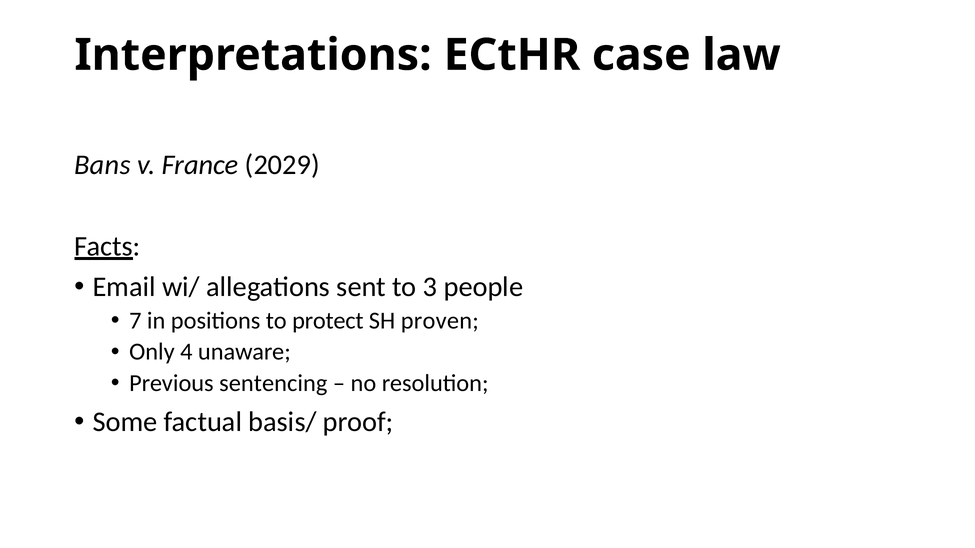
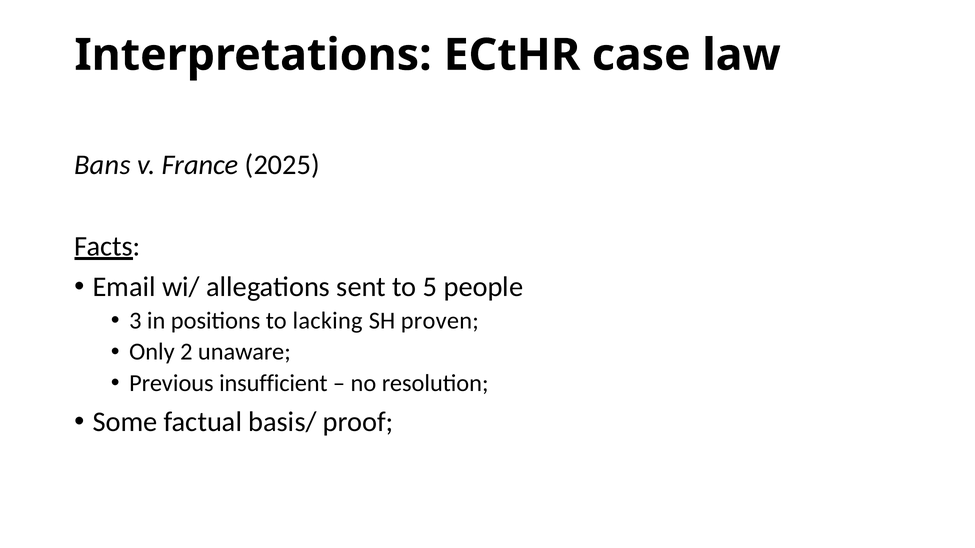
2029: 2029 -> 2025
3: 3 -> 5
7: 7 -> 3
protect: protect -> lacking
4: 4 -> 2
sentencing: sentencing -> insufficient
